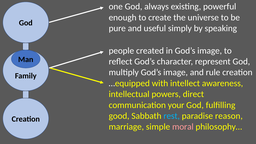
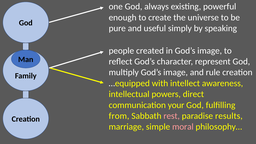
good: good -> from
rest colour: light blue -> pink
reason: reason -> results
